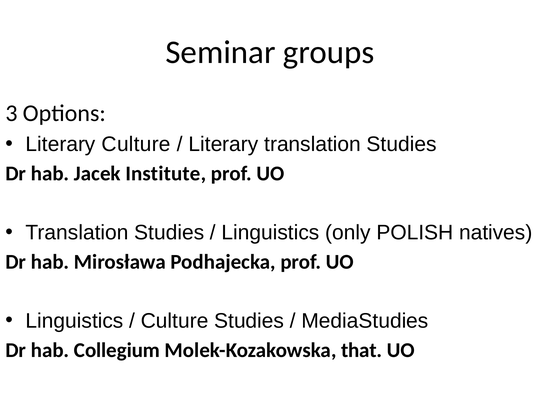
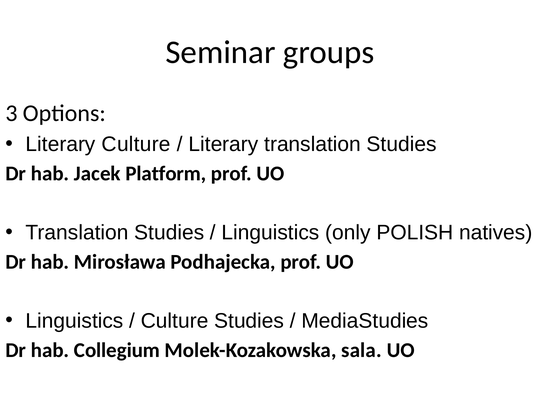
Institute: Institute -> Platform
that: that -> sala
